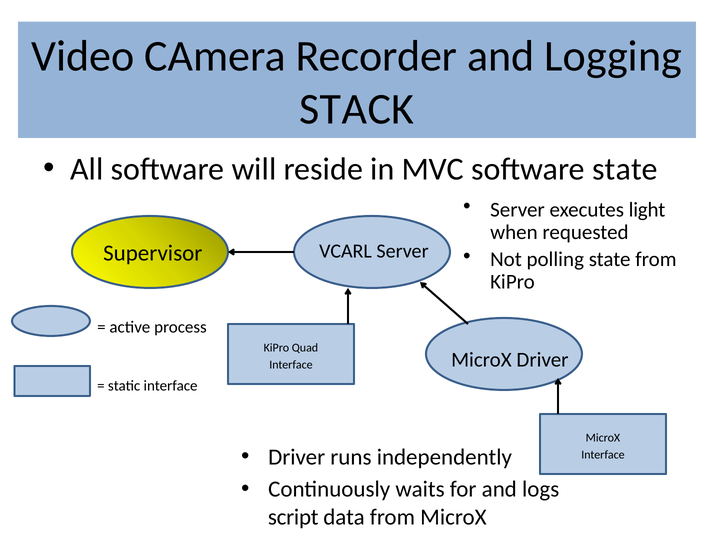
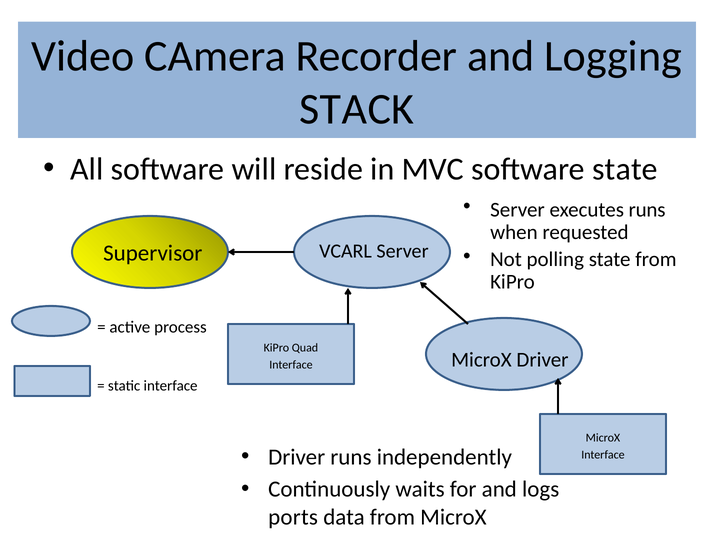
executes light: light -> runs
script: script -> ports
